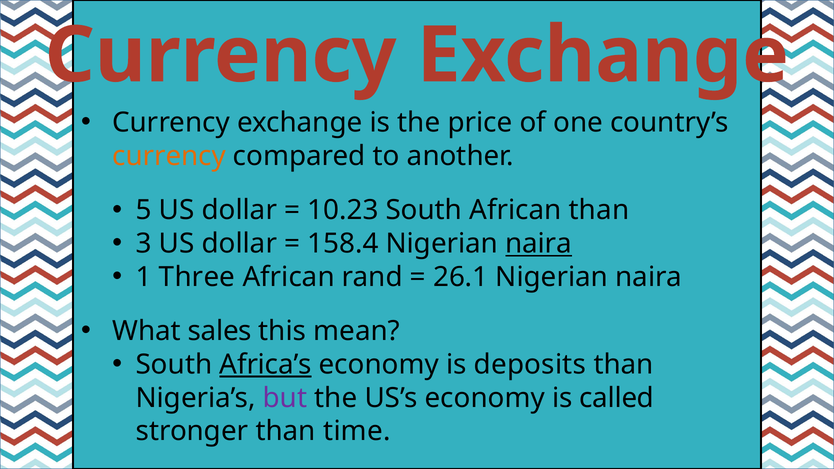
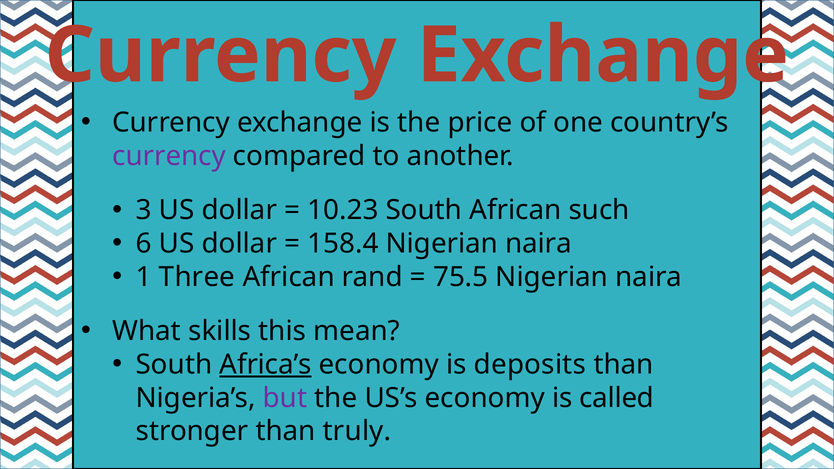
currency at (169, 156) colour: orange -> purple
5: 5 -> 3
African than: than -> such
3: 3 -> 6
naira at (539, 244) underline: present -> none
26.1: 26.1 -> 75.5
sales: sales -> skills
time: time -> truly
